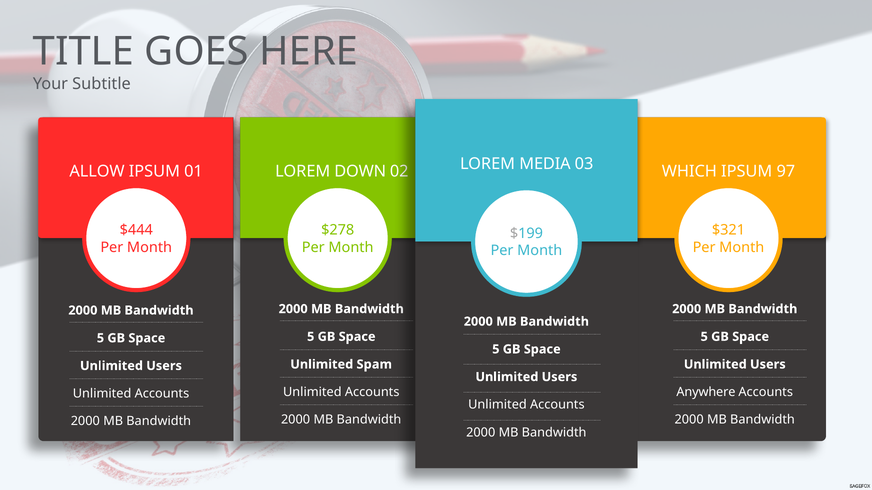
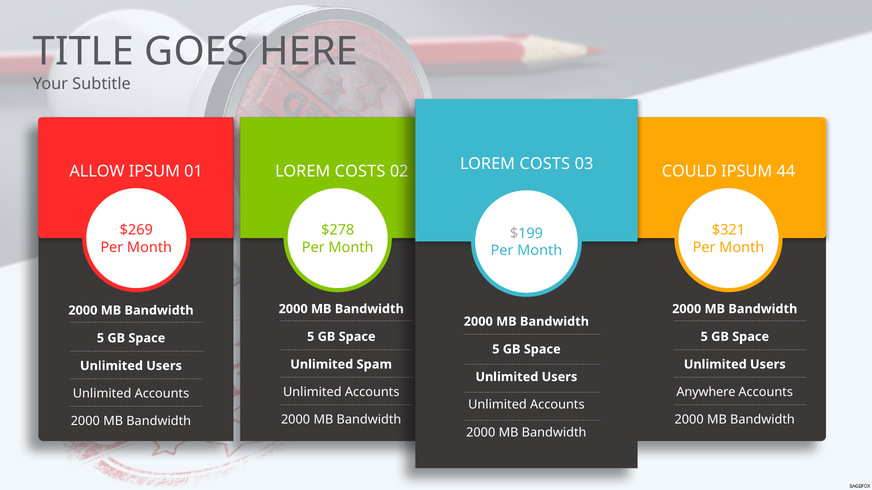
MEDIA at (545, 164): MEDIA -> COSTS
WHICH: WHICH -> COULD
97: 97 -> 44
DOWN at (360, 172): DOWN -> COSTS
$444: $444 -> $269
